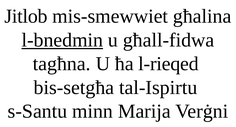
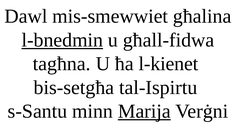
Jitlob: Jitlob -> Dawl
l-rieqed: l-rieqed -> l-kienet
Marija underline: none -> present
